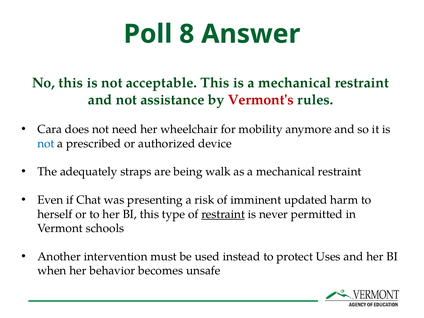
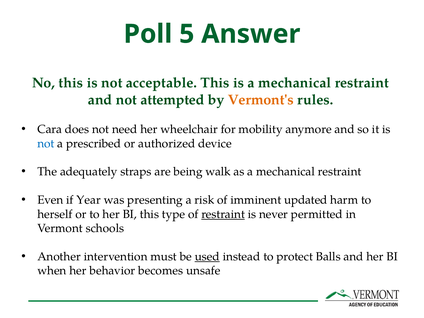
8: 8 -> 5
assistance: assistance -> attempted
Vermont's colour: red -> orange
Chat: Chat -> Year
used underline: none -> present
Uses: Uses -> Balls
